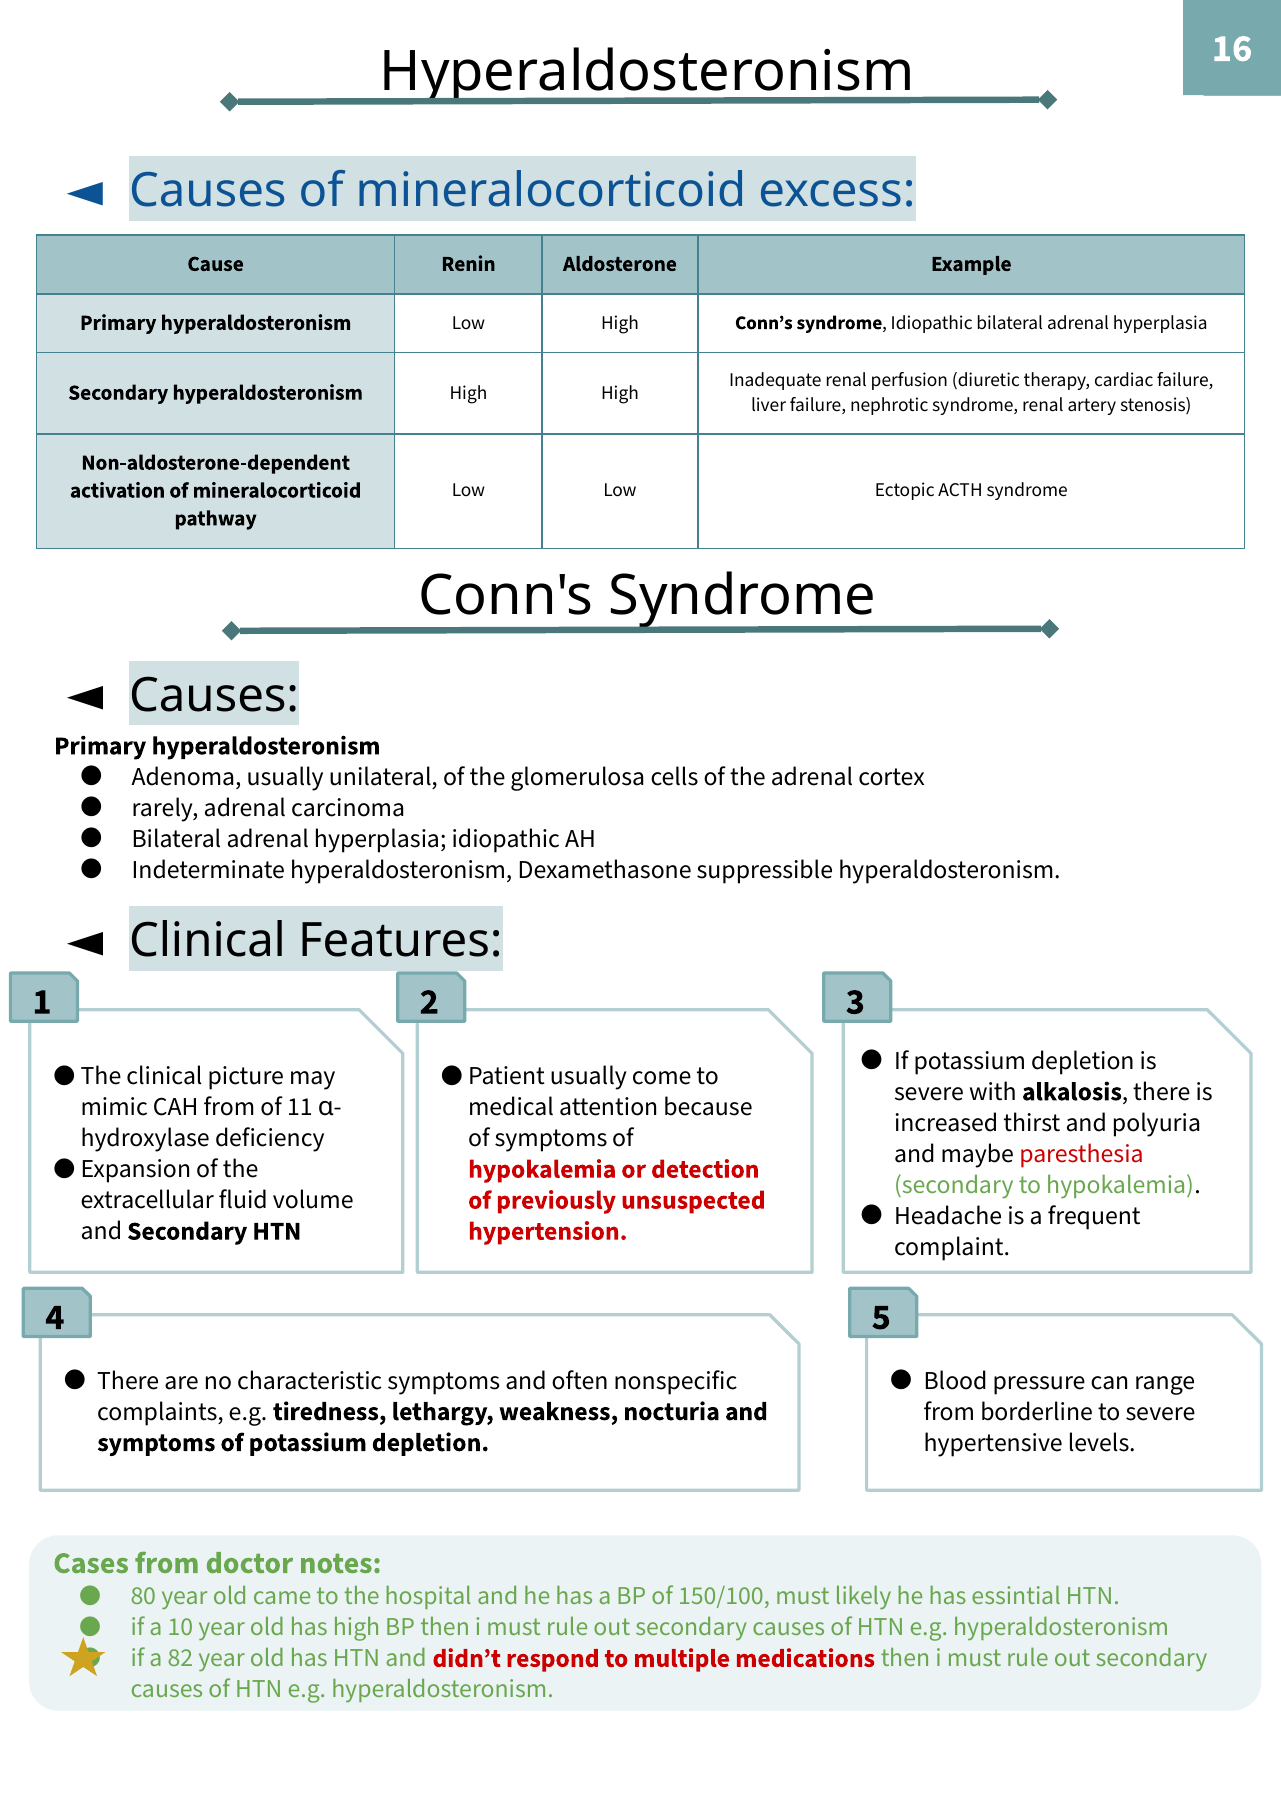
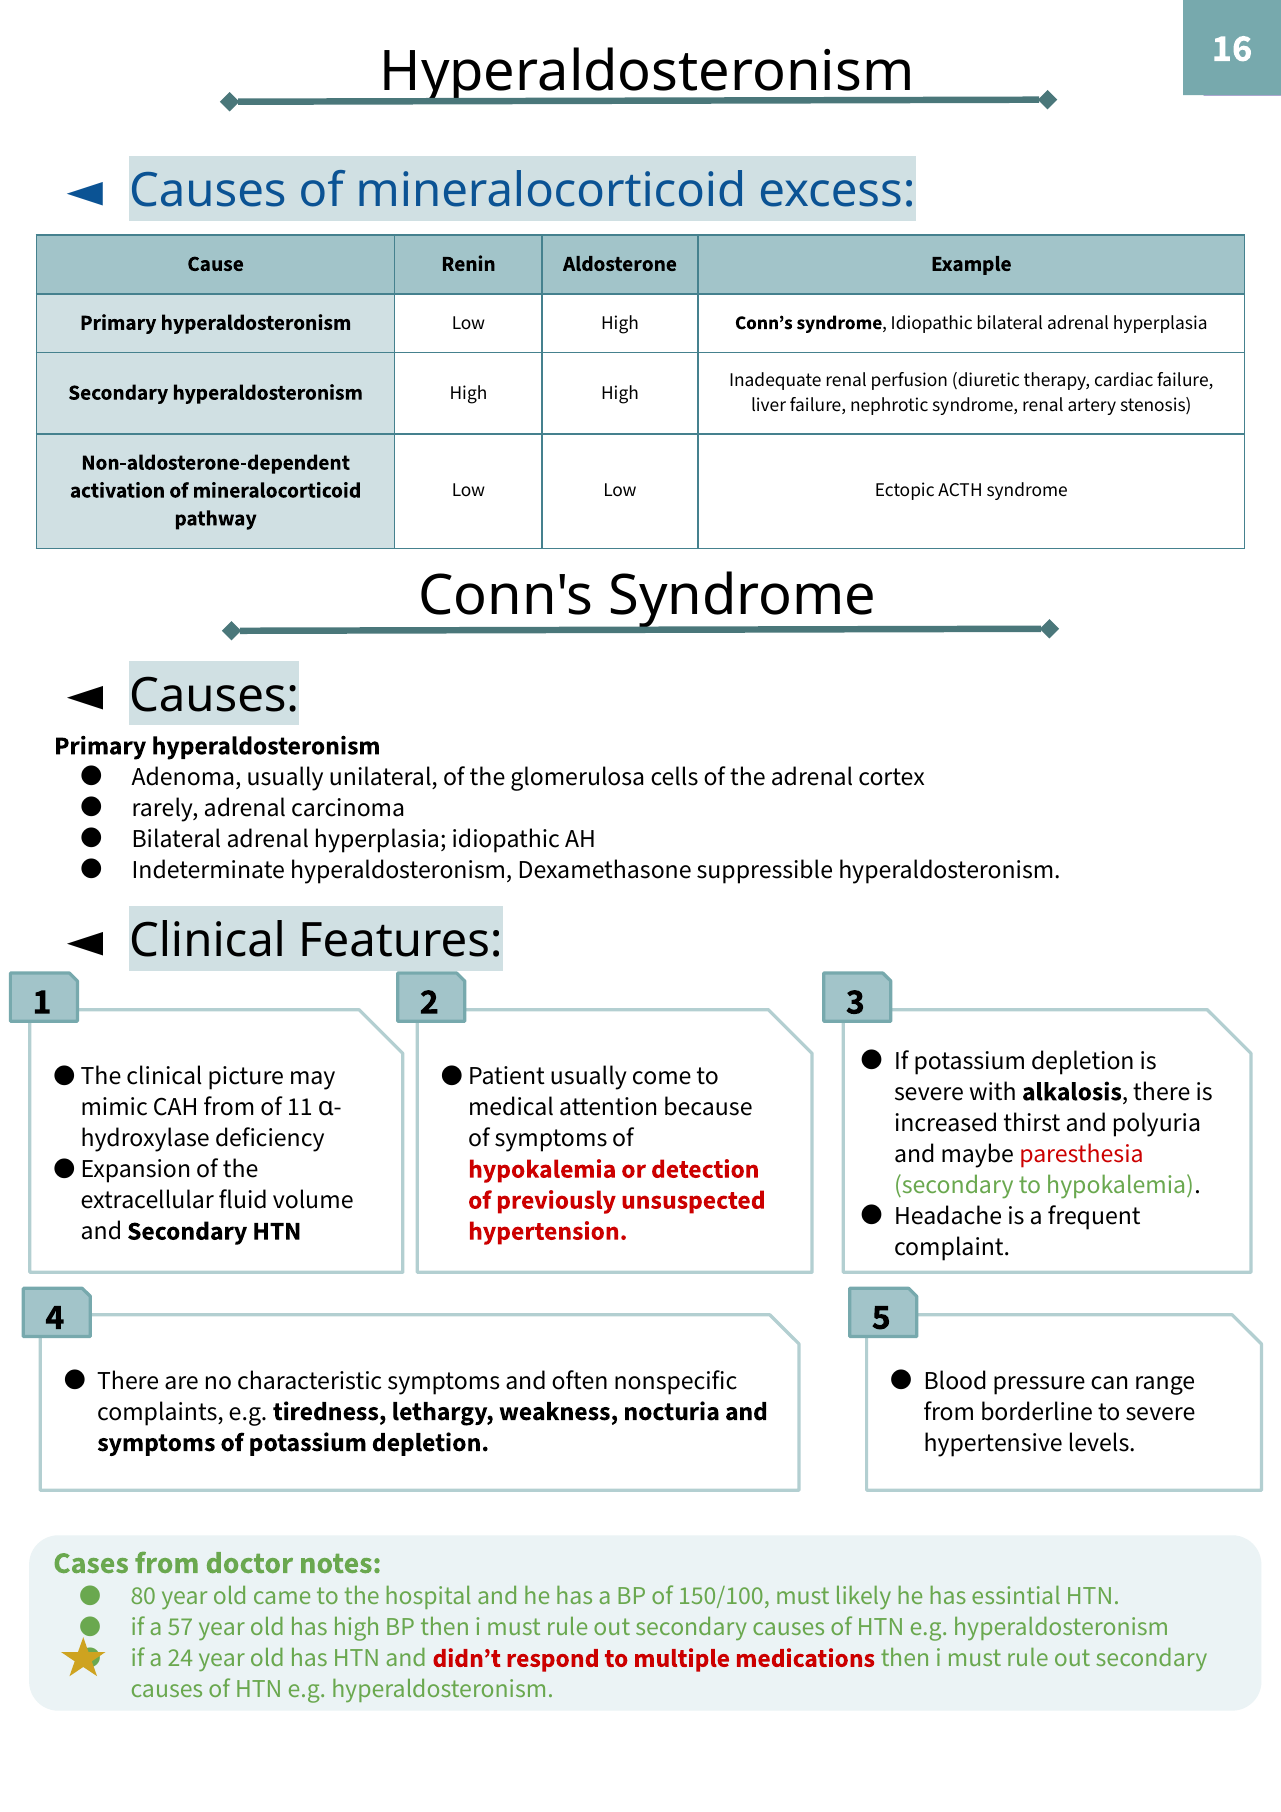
10: 10 -> 57
82: 82 -> 24
